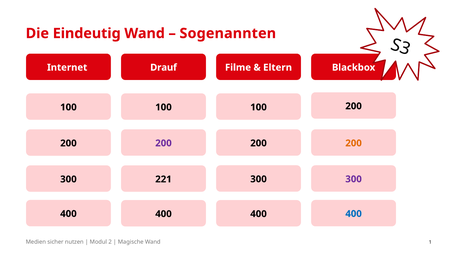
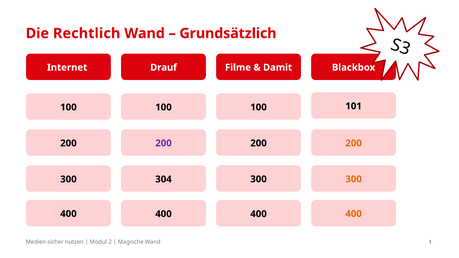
Eindeutig: Eindeutig -> Rechtlich
Sogenannten: Sogenannten -> Grundsätzlich
Eltern: Eltern -> Damit
100 200: 200 -> 101
221: 221 -> 304
300 at (354, 179) colour: purple -> orange
400 at (354, 214) colour: blue -> orange
